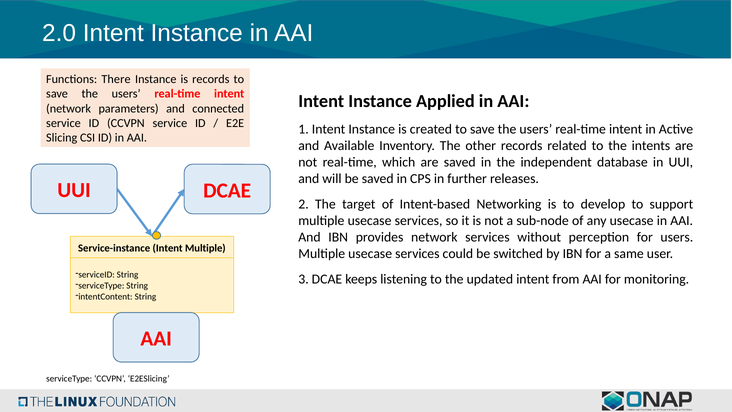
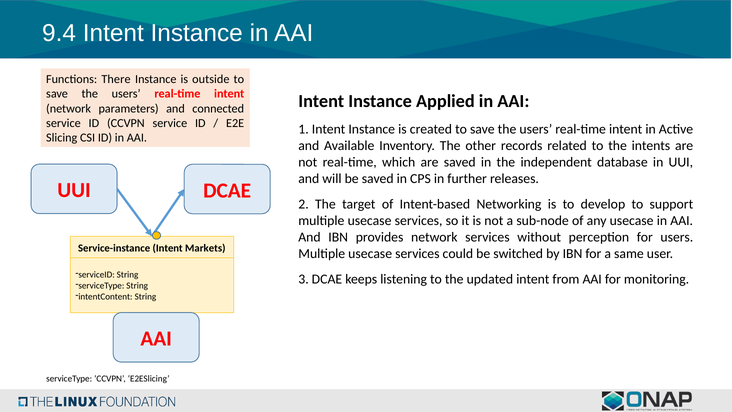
2.0: 2.0 -> 9.4
is records: records -> outside
Intent Multiple: Multiple -> Markets
